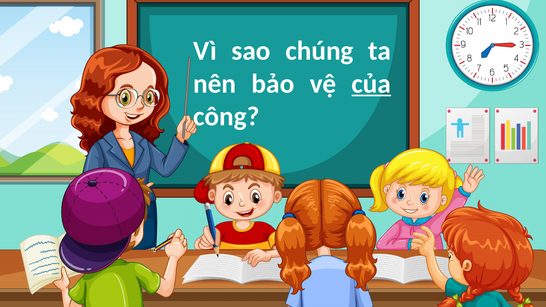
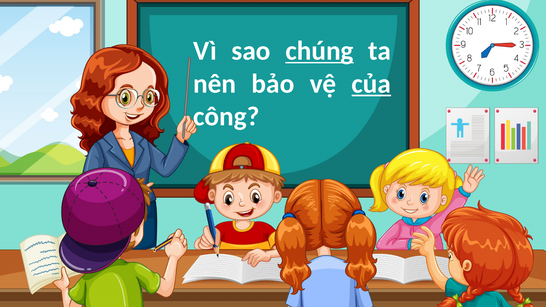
chúng underline: none -> present
